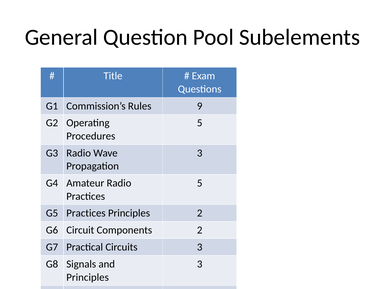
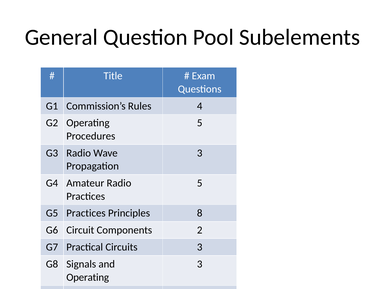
Rules 9: 9 -> 4
Principles 2: 2 -> 8
Principles at (88, 277): Principles -> Operating
